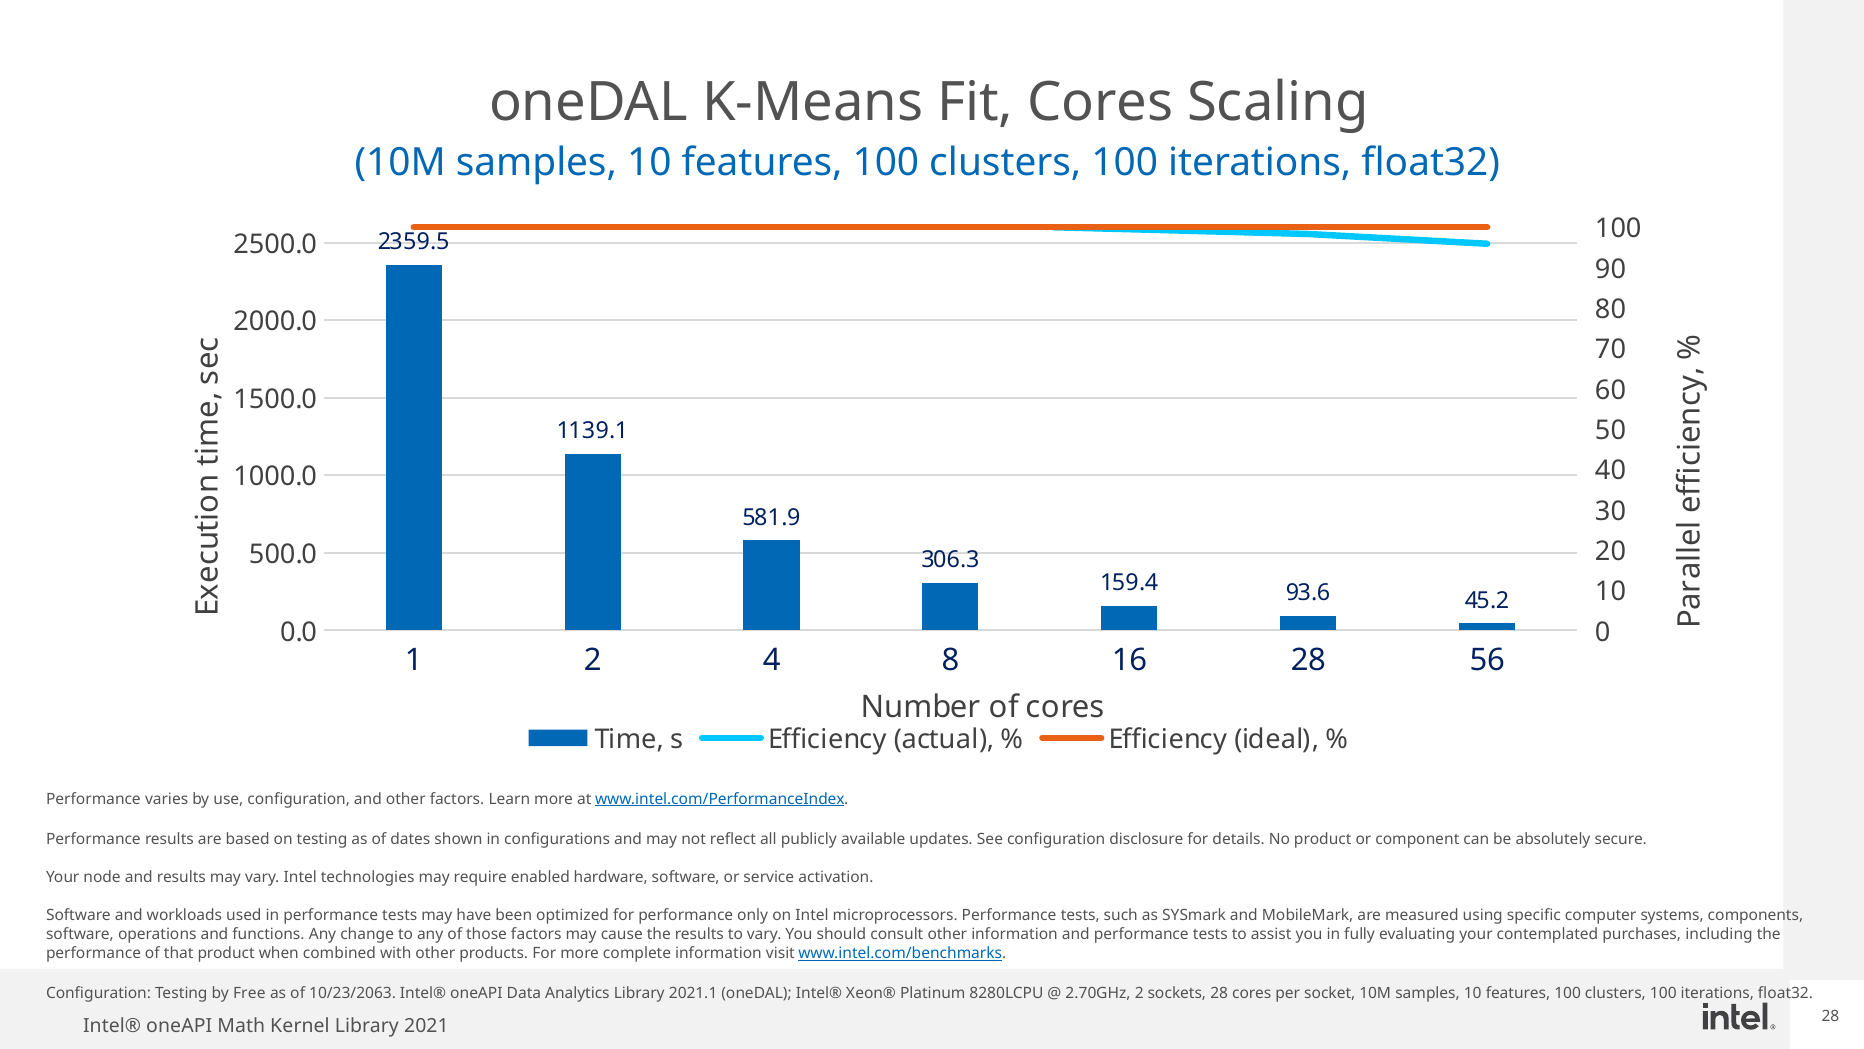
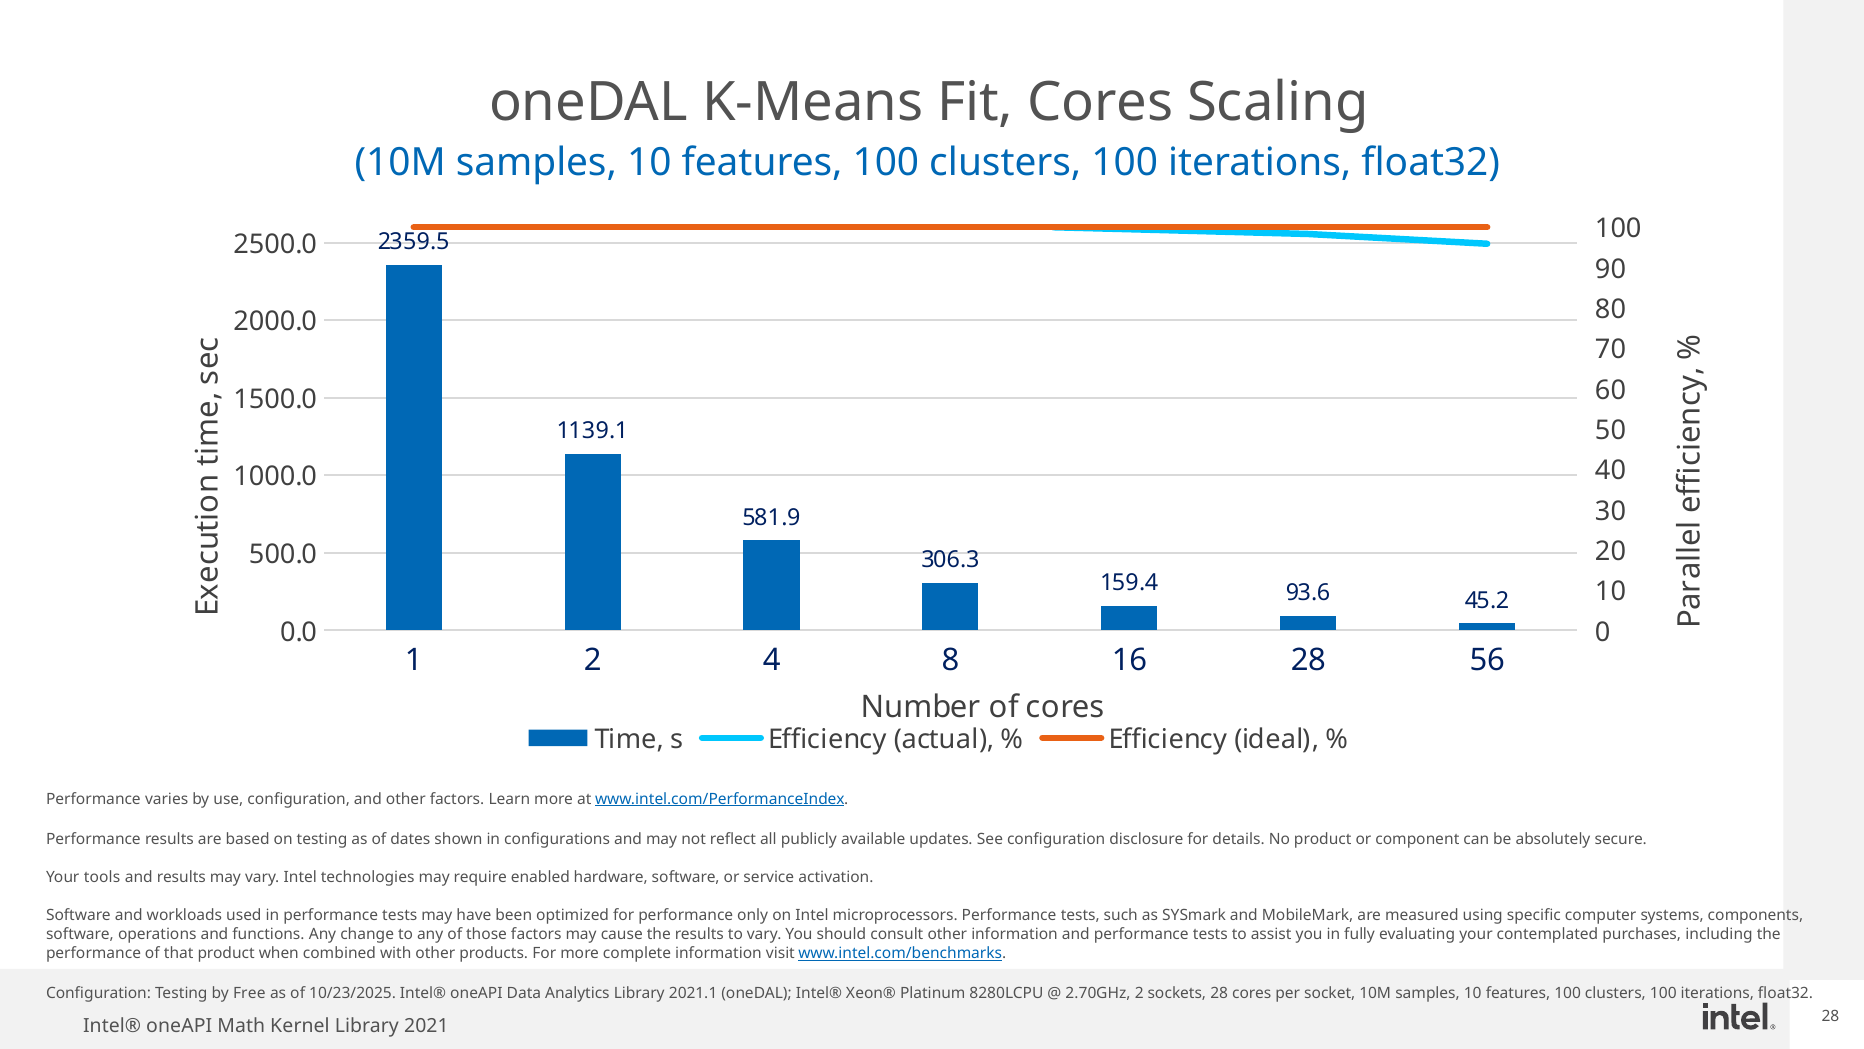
node: node -> tools
10/23/2063: 10/23/2063 -> 10/23/2025
